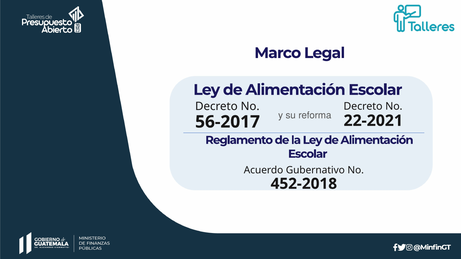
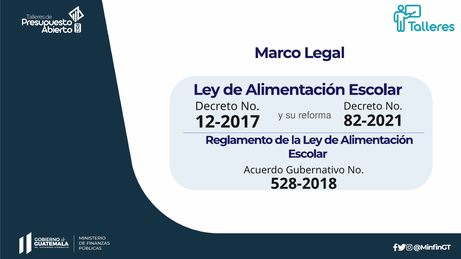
22-2021: 22-2021 -> 82-2021
56-2017: 56-2017 -> 12-2017
452-2018: 452-2018 -> 528-2018
